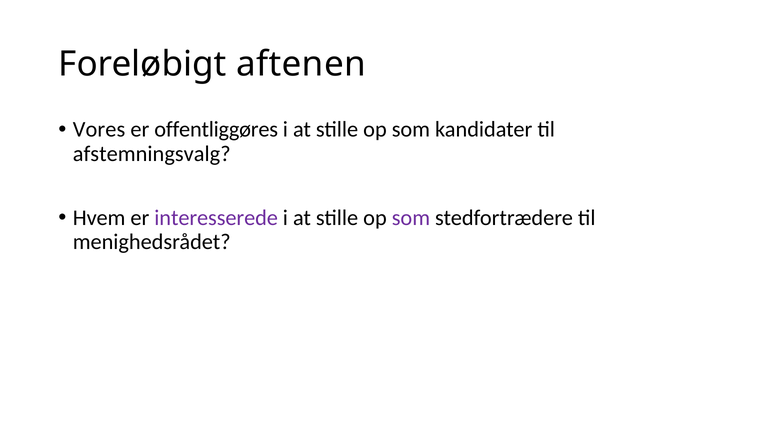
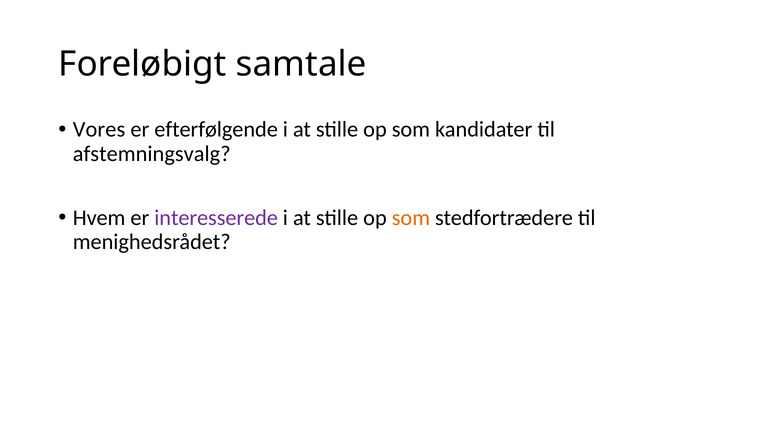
aftenen: aftenen -> samtale
offentliggøres: offentliggøres -> efterfølgende
som at (411, 218) colour: purple -> orange
